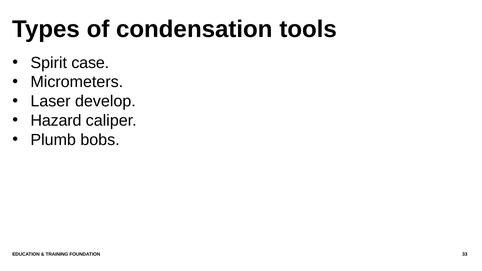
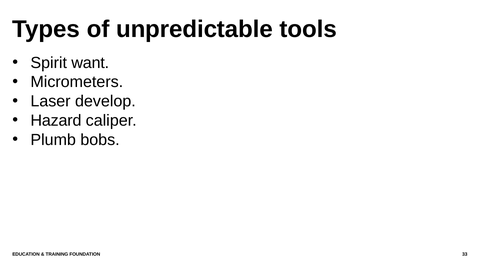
condensation: condensation -> unpredictable
case: case -> want
